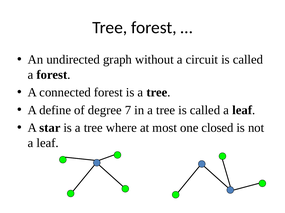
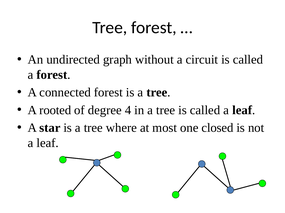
define: define -> rooted
7: 7 -> 4
